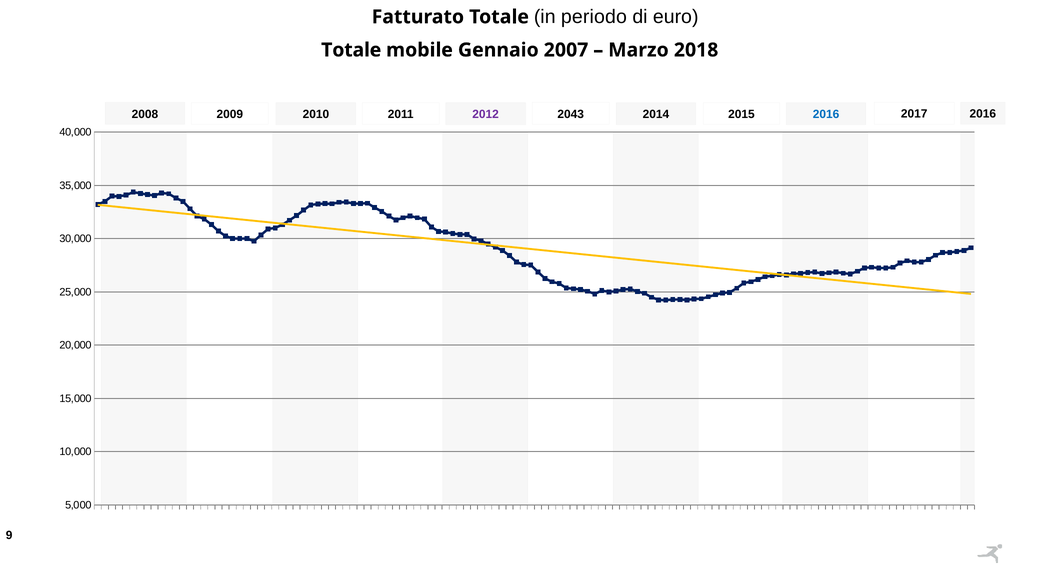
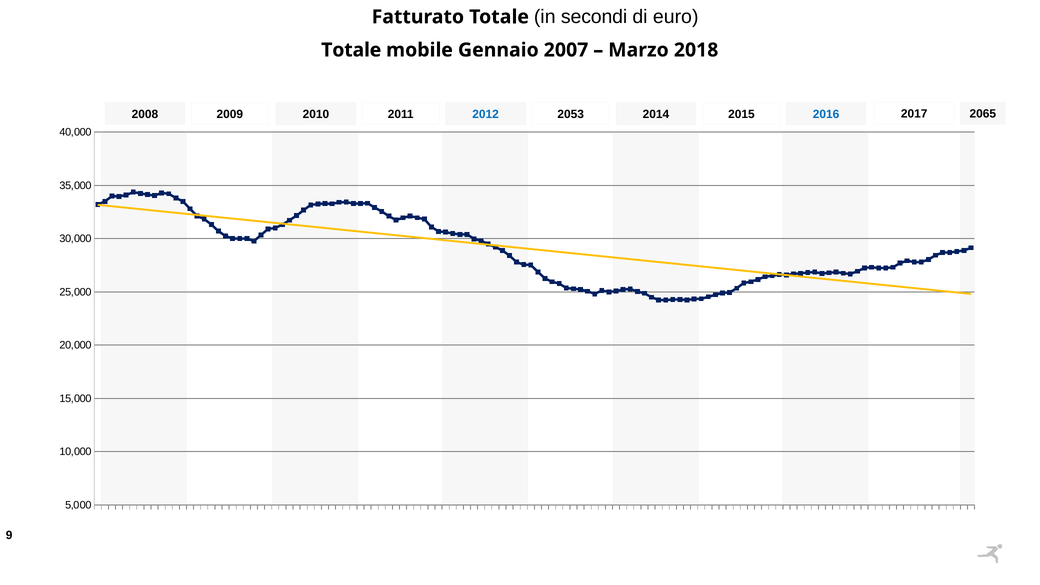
periodo: periodo -> secondi
2012 colour: purple -> blue
2043: 2043 -> 2053
2017 2016: 2016 -> 2065
